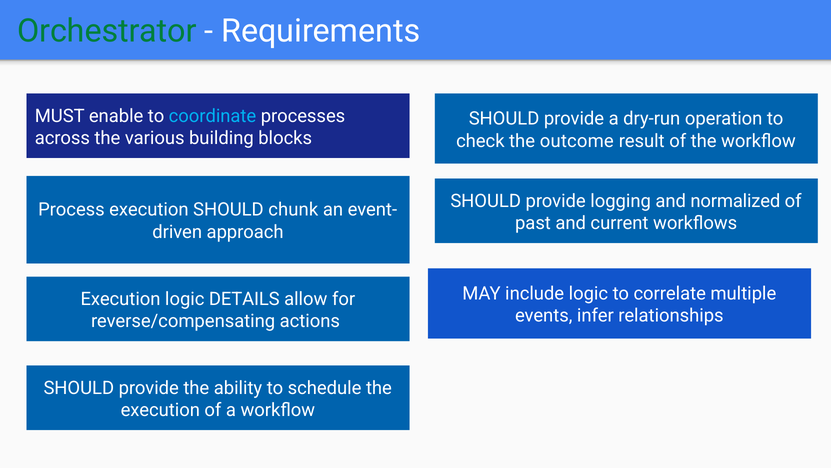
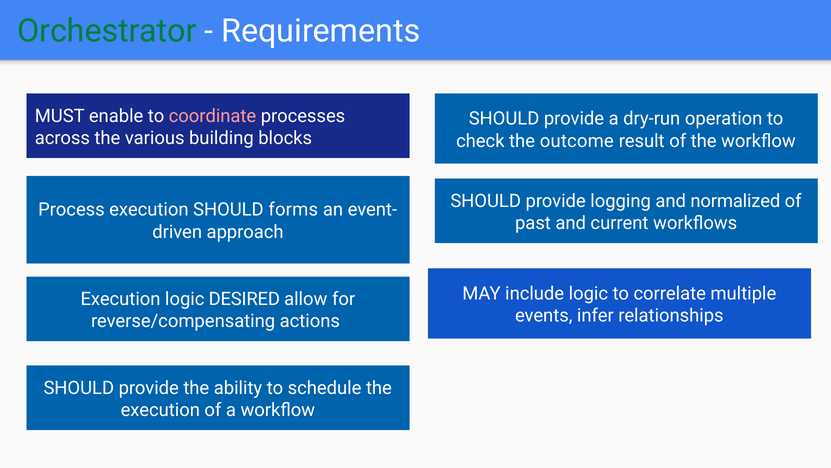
coordinate colour: light blue -> pink
chunk: chunk -> forms
DETAILS: DETAILS -> DESIRED
